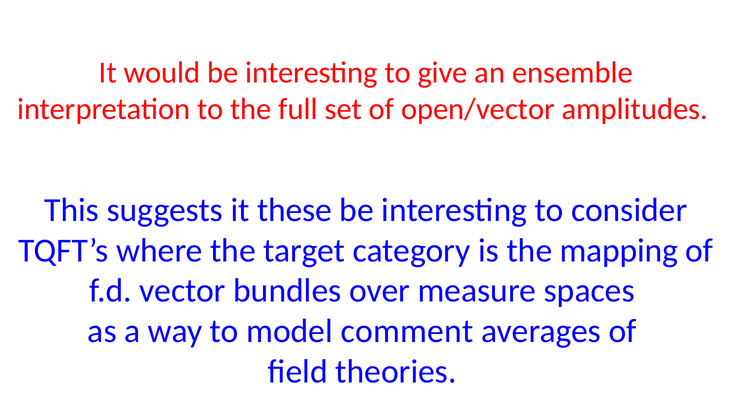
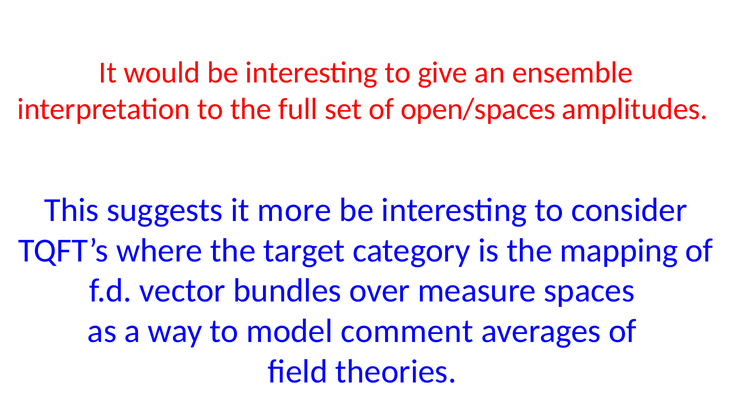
open/vector: open/vector -> open/spaces
these: these -> more
